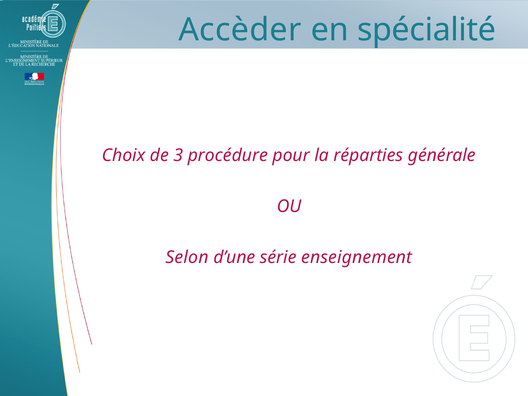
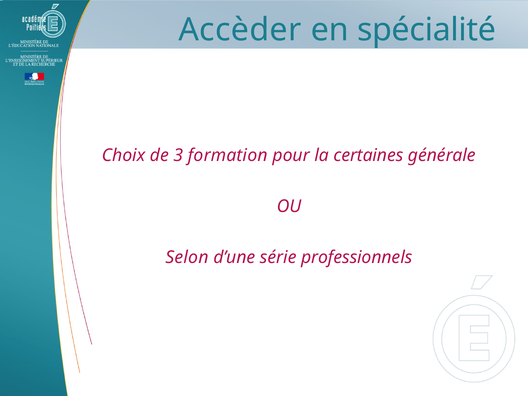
procédure: procédure -> formation
réparties: réparties -> certaines
enseignement: enseignement -> professionnels
